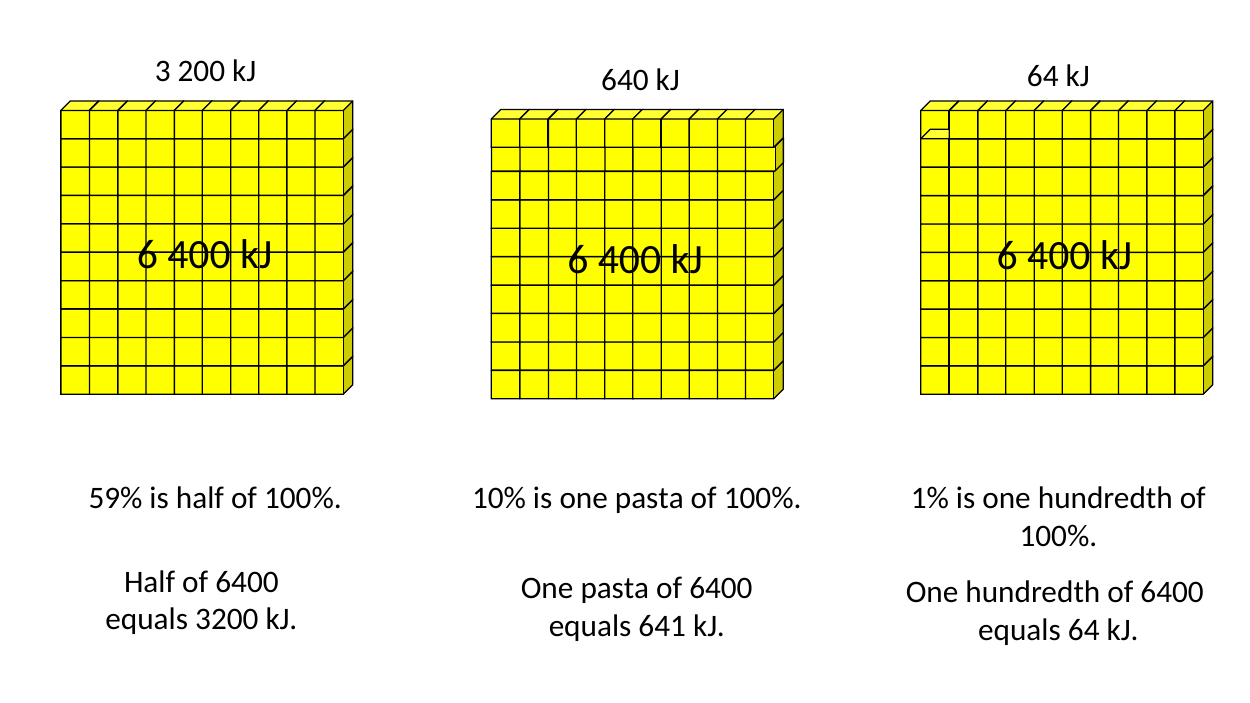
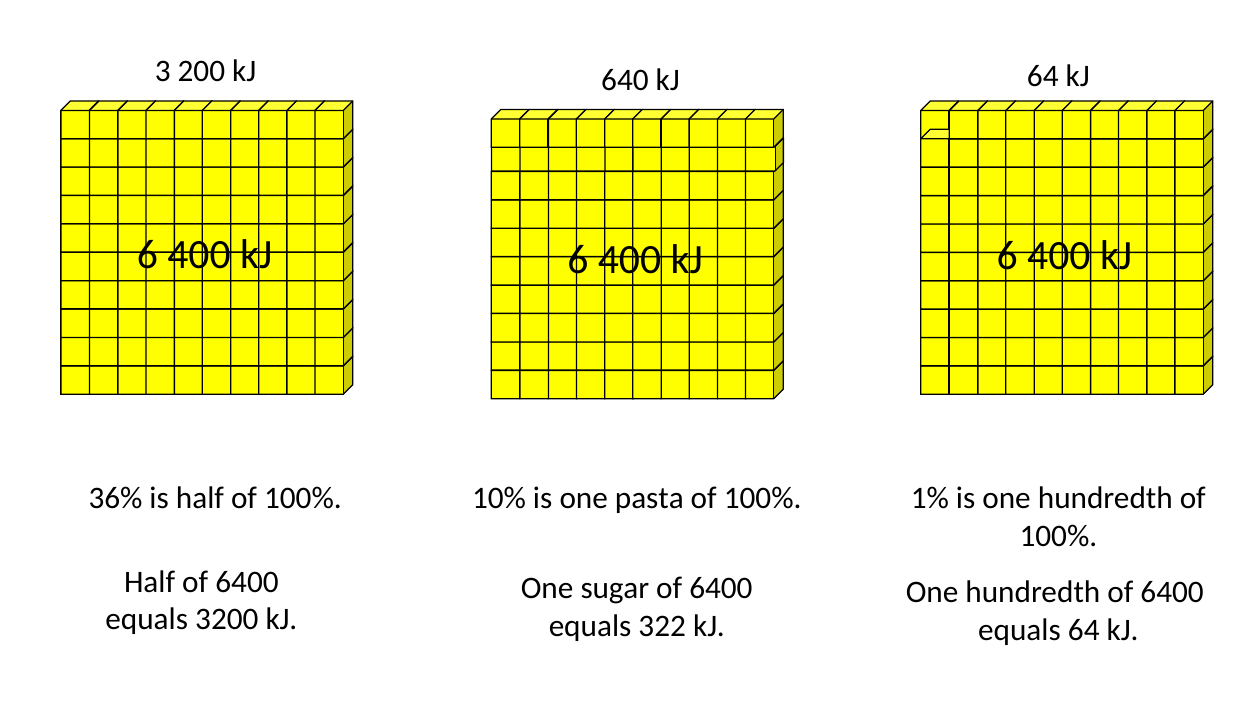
59%: 59% -> 36%
pasta at (615, 589): pasta -> sugar
641: 641 -> 322
